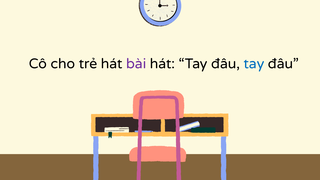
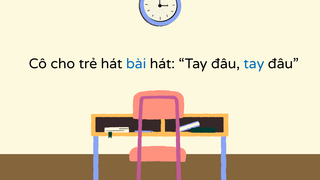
bài colour: purple -> blue
